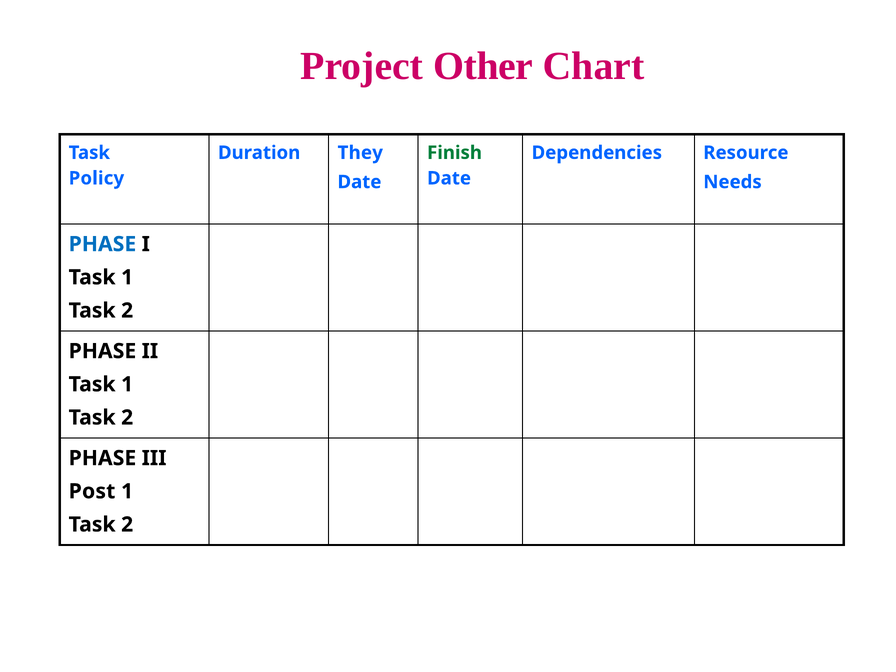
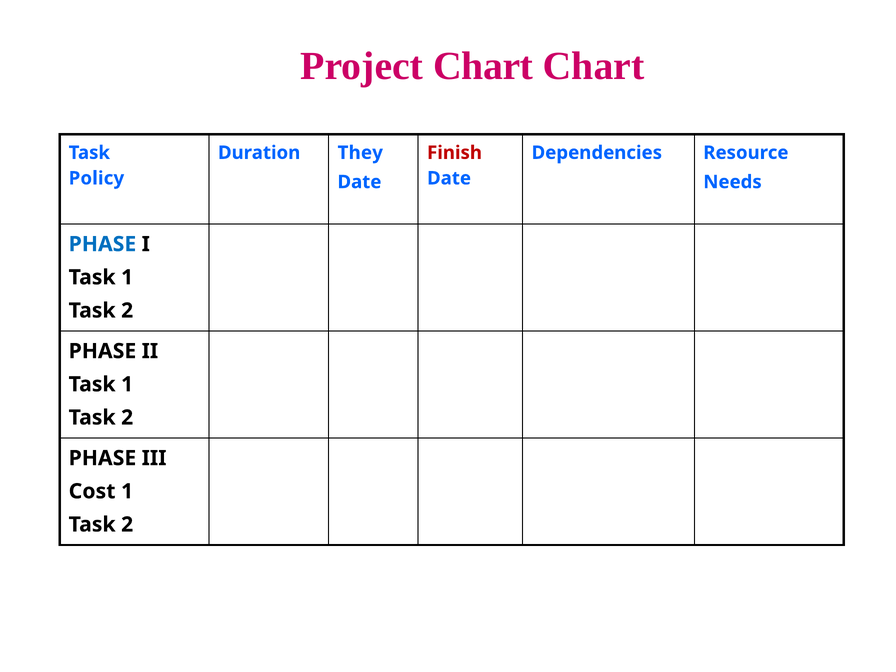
Project Other: Other -> Chart
Finish colour: green -> red
Post: Post -> Cost
